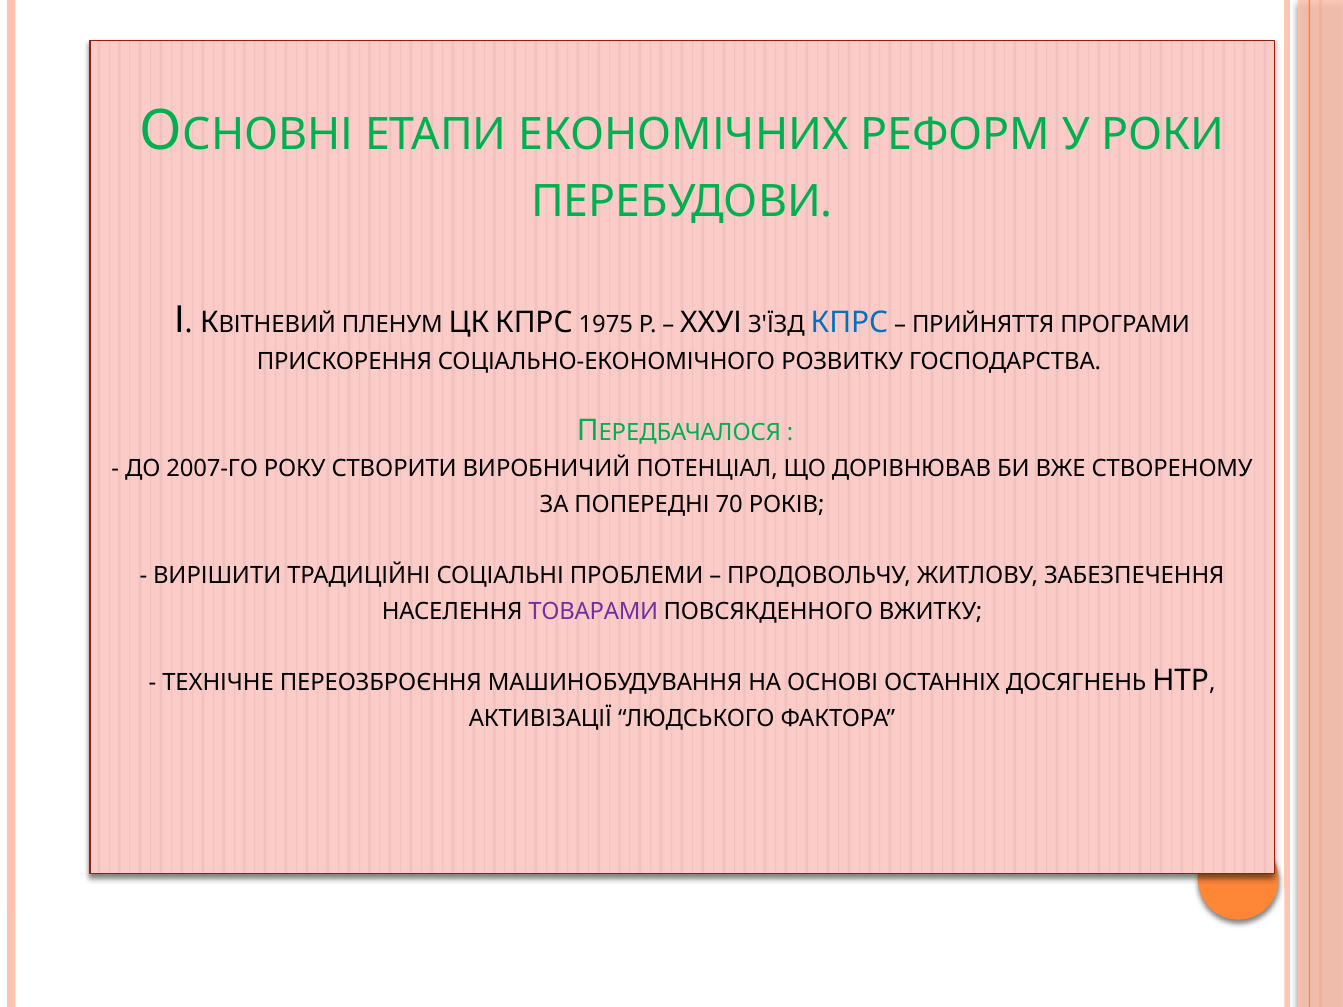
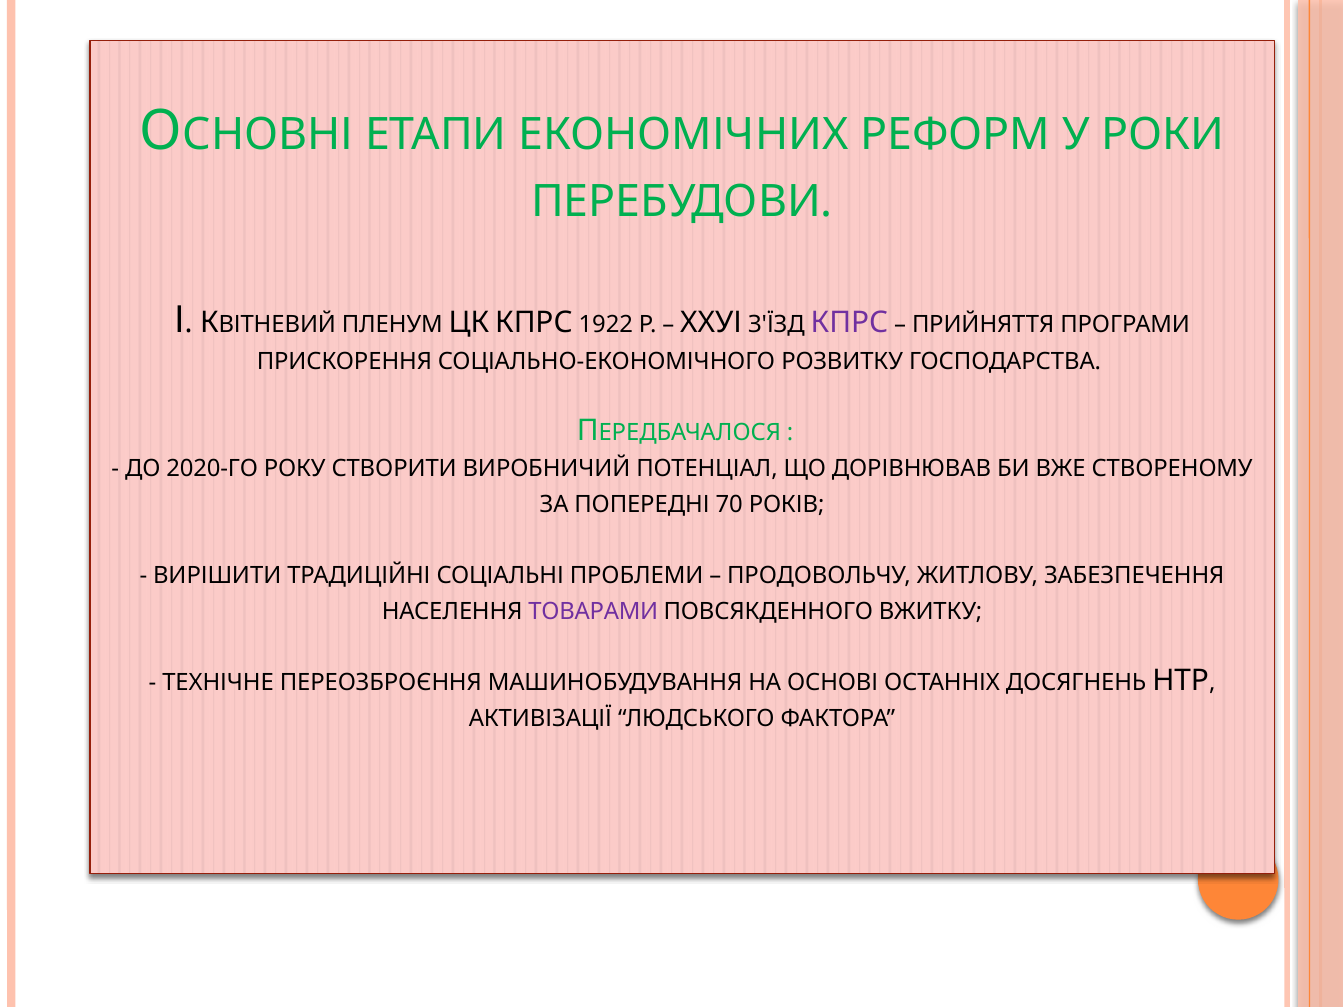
1975: 1975 -> 1922
КПРС at (849, 322) colour: blue -> purple
2007-ГО: 2007-ГО -> 2020-ГО
